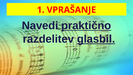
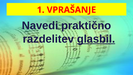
praktično underline: present -> none
